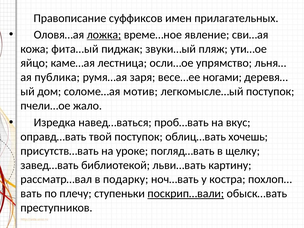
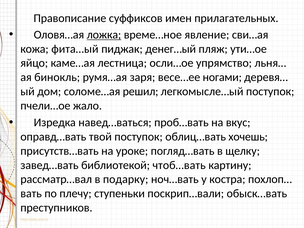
звуки…ый: звуки…ый -> денег…ый
публика: публика -> бинокль
мотив: мотив -> решил
льви…вать: льви…вать -> чтоб…вать
поскрип…вали underline: present -> none
